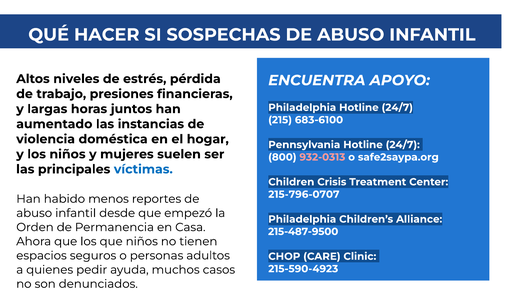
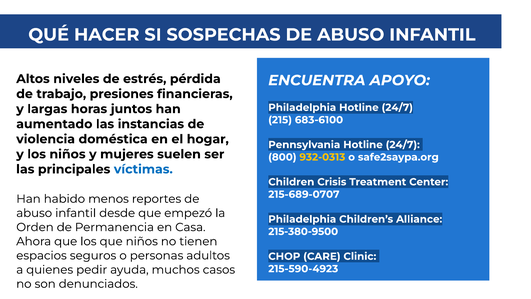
932-0313 colour: pink -> yellow
215-796-0707: 215-796-0707 -> 215-689-0707
215-487-9500: 215-487-9500 -> 215-380-9500
